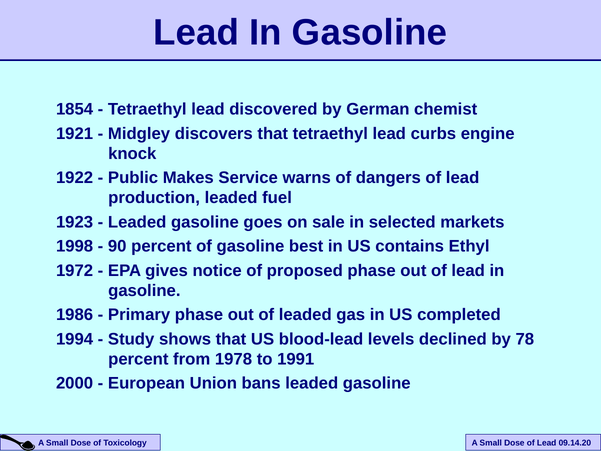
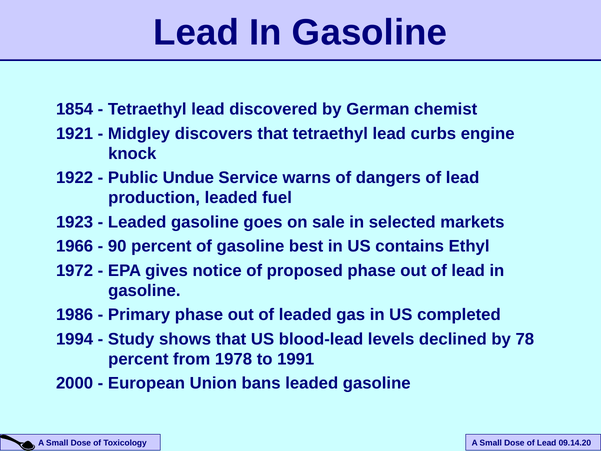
Makes: Makes -> Undue
1998: 1998 -> 1966
